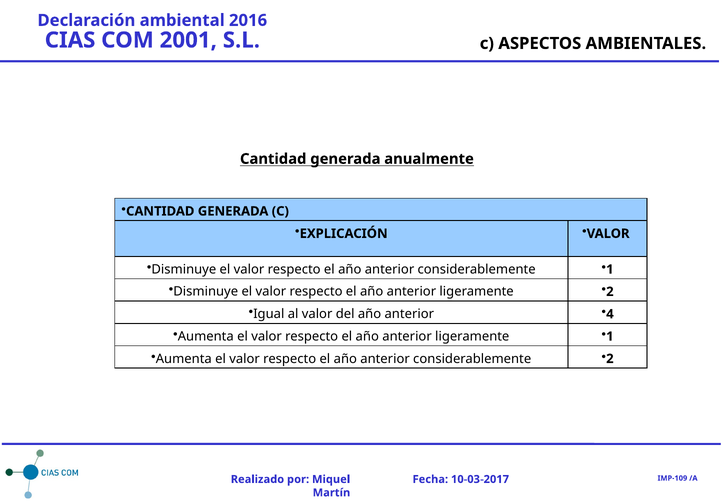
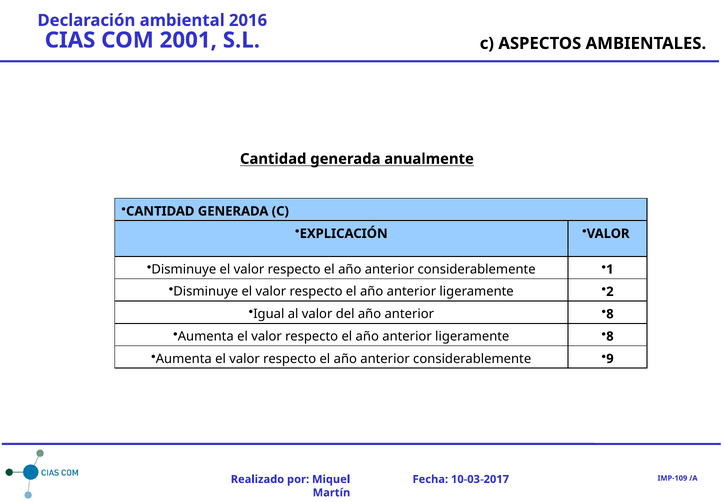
4 at (610, 314): 4 -> 8
1 at (610, 336): 1 -> 8
2 at (610, 359): 2 -> 9
